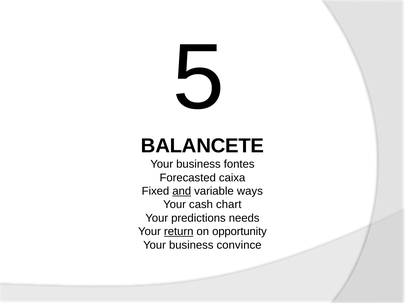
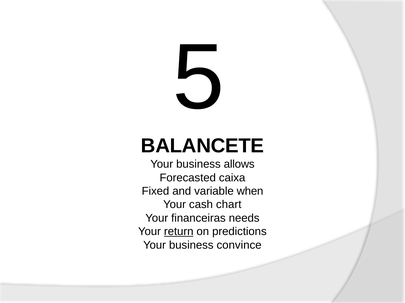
fontes: fontes -> allows
and underline: present -> none
ways: ways -> when
predictions: predictions -> financeiras
opportunity: opportunity -> predictions
